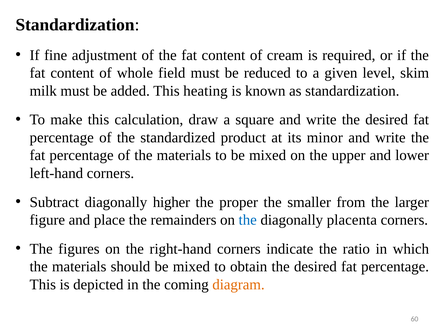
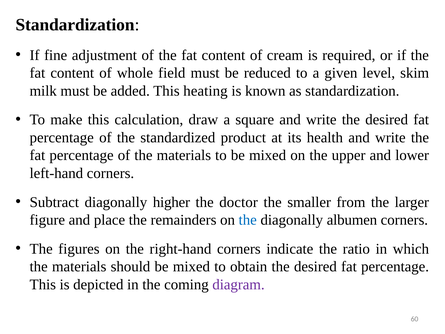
minor: minor -> health
proper: proper -> doctor
placenta: placenta -> albumen
diagram colour: orange -> purple
